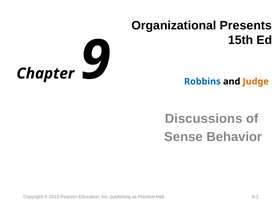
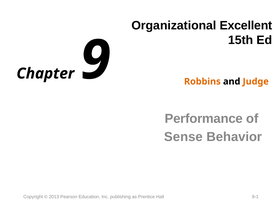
Presents: Presents -> Excellent
Robbins colour: blue -> orange
Discussions: Discussions -> Performance
